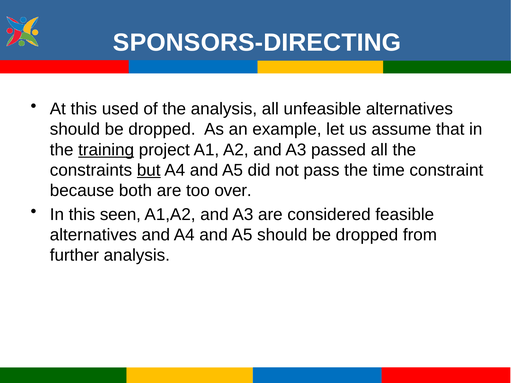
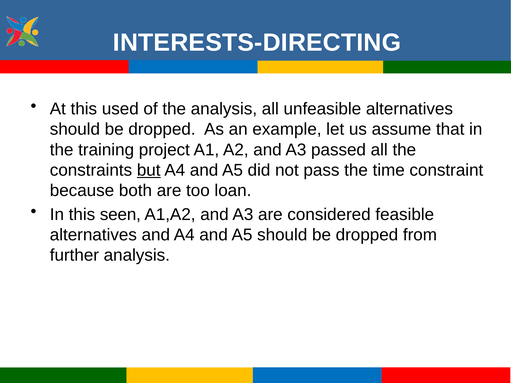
SPONSORS-DIRECTING: SPONSORS-DIRECTING -> INTERESTS-DIRECTING
training underline: present -> none
over: over -> loan
